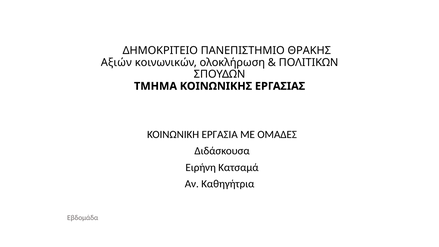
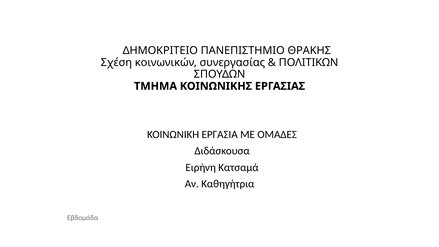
Αξιών: Αξιών -> Σχέση
ολοκλήρωση: ολοκλήρωση -> συνεργασίας
